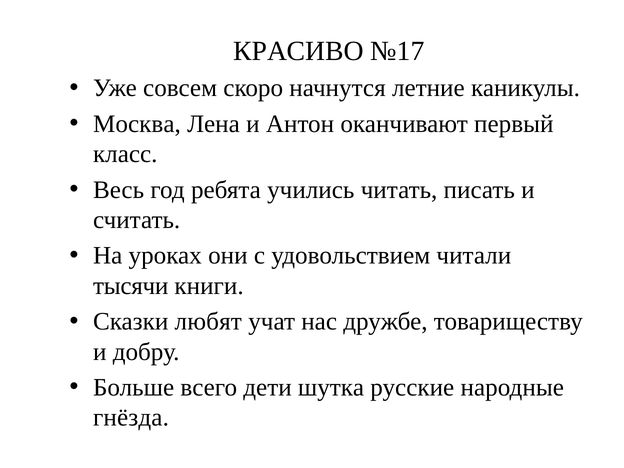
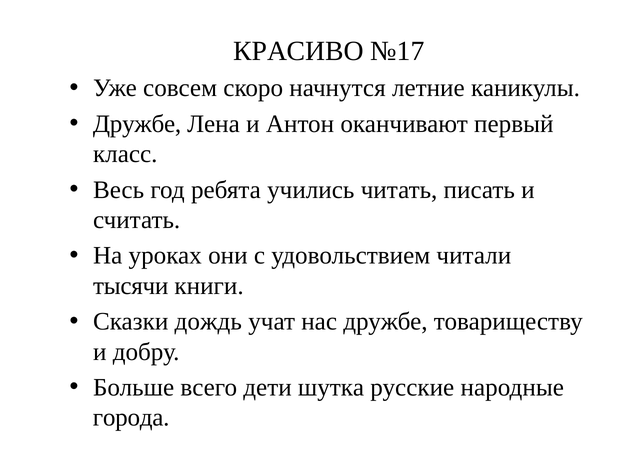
Москва at (137, 124): Москва -> Дружбе
любят: любят -> дождь
гнёзда: гнёзда -> города
